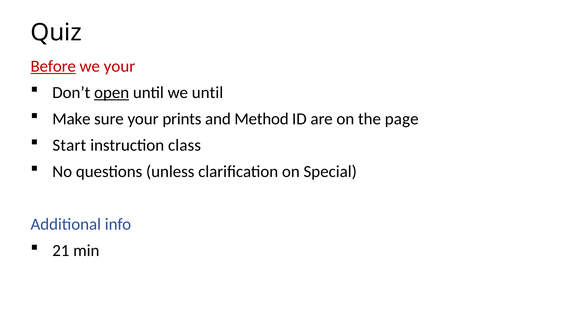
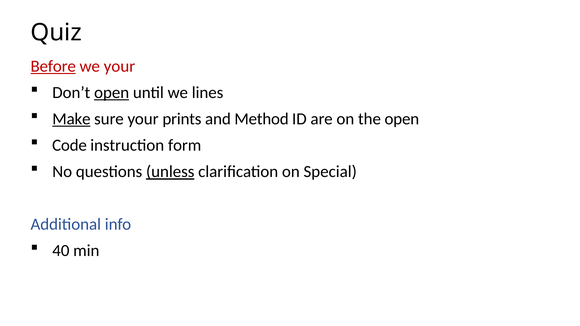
we until: until -> lines
Make underline: none -> present
the page: page -> open
Start: Start -> Code
class: class -> form
unless underline: none -> present
21: 21 -> 40
